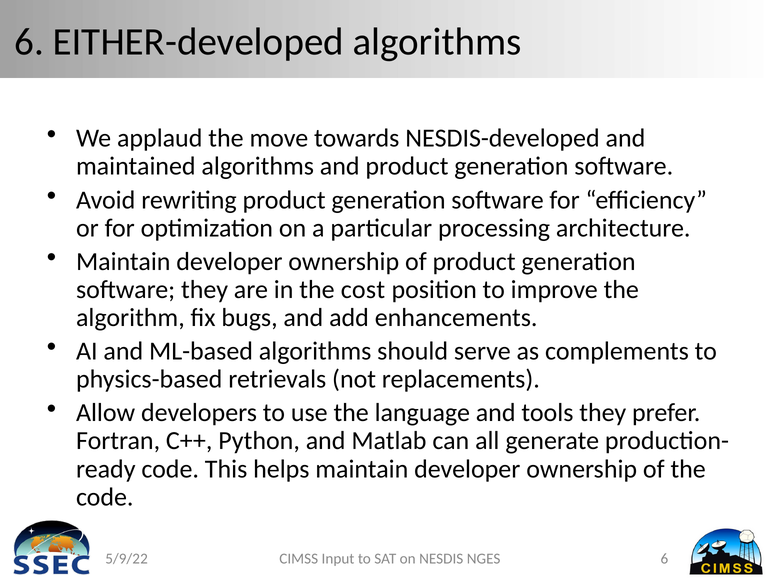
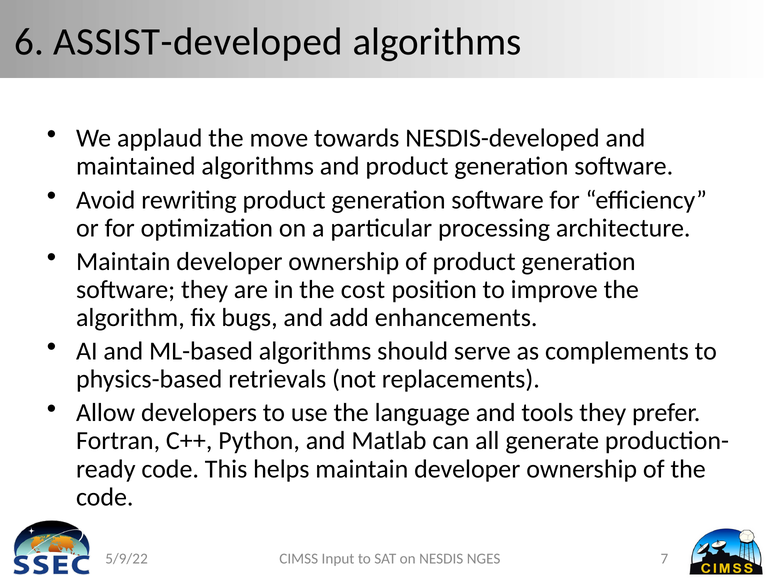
EITHER-developed: EITHER-developed -> ASSIST-developed
NGES 6: 6 -> 7
